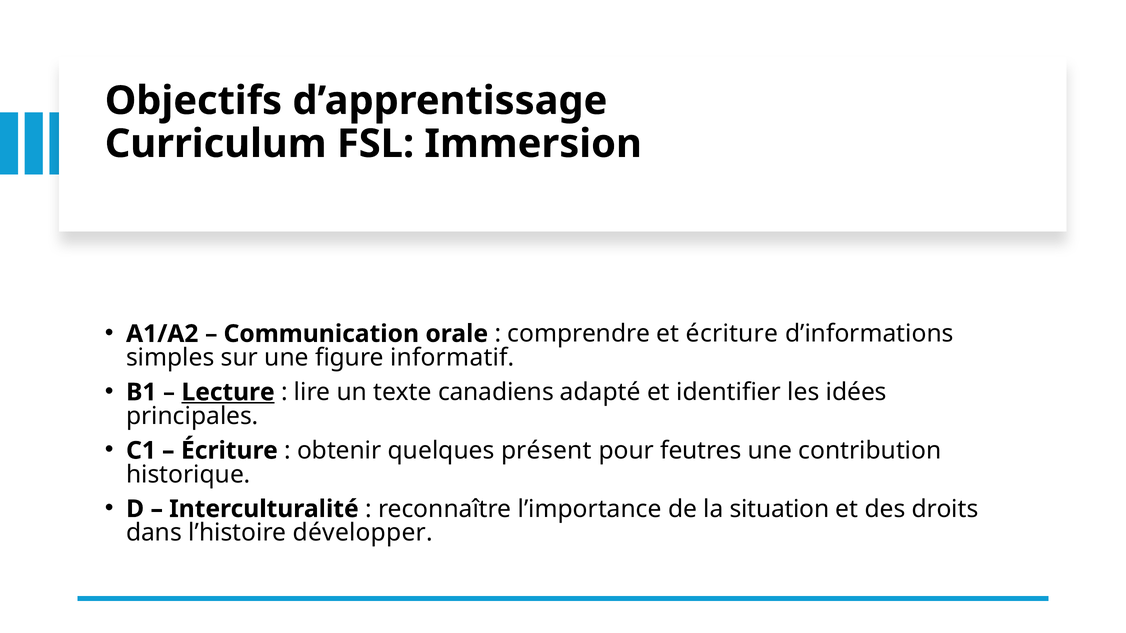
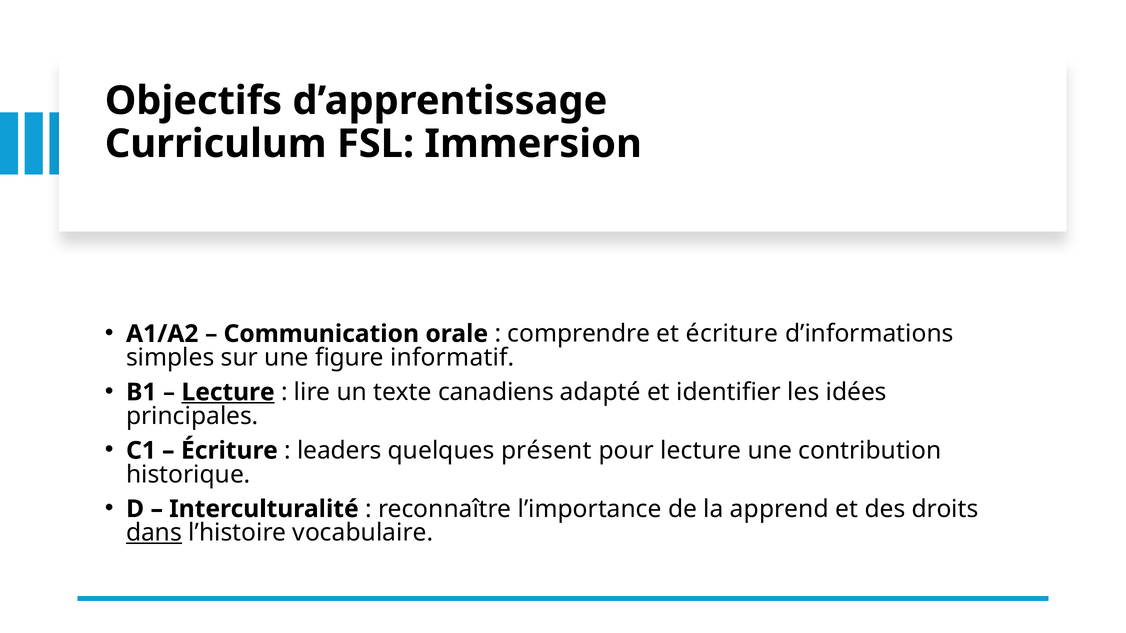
obtenir: obtenir -> leaders
pour feutres: feutres -> lecture
situation: situation -> apprend
dans underline: none -> present
développer: développer -> vocabulaire
